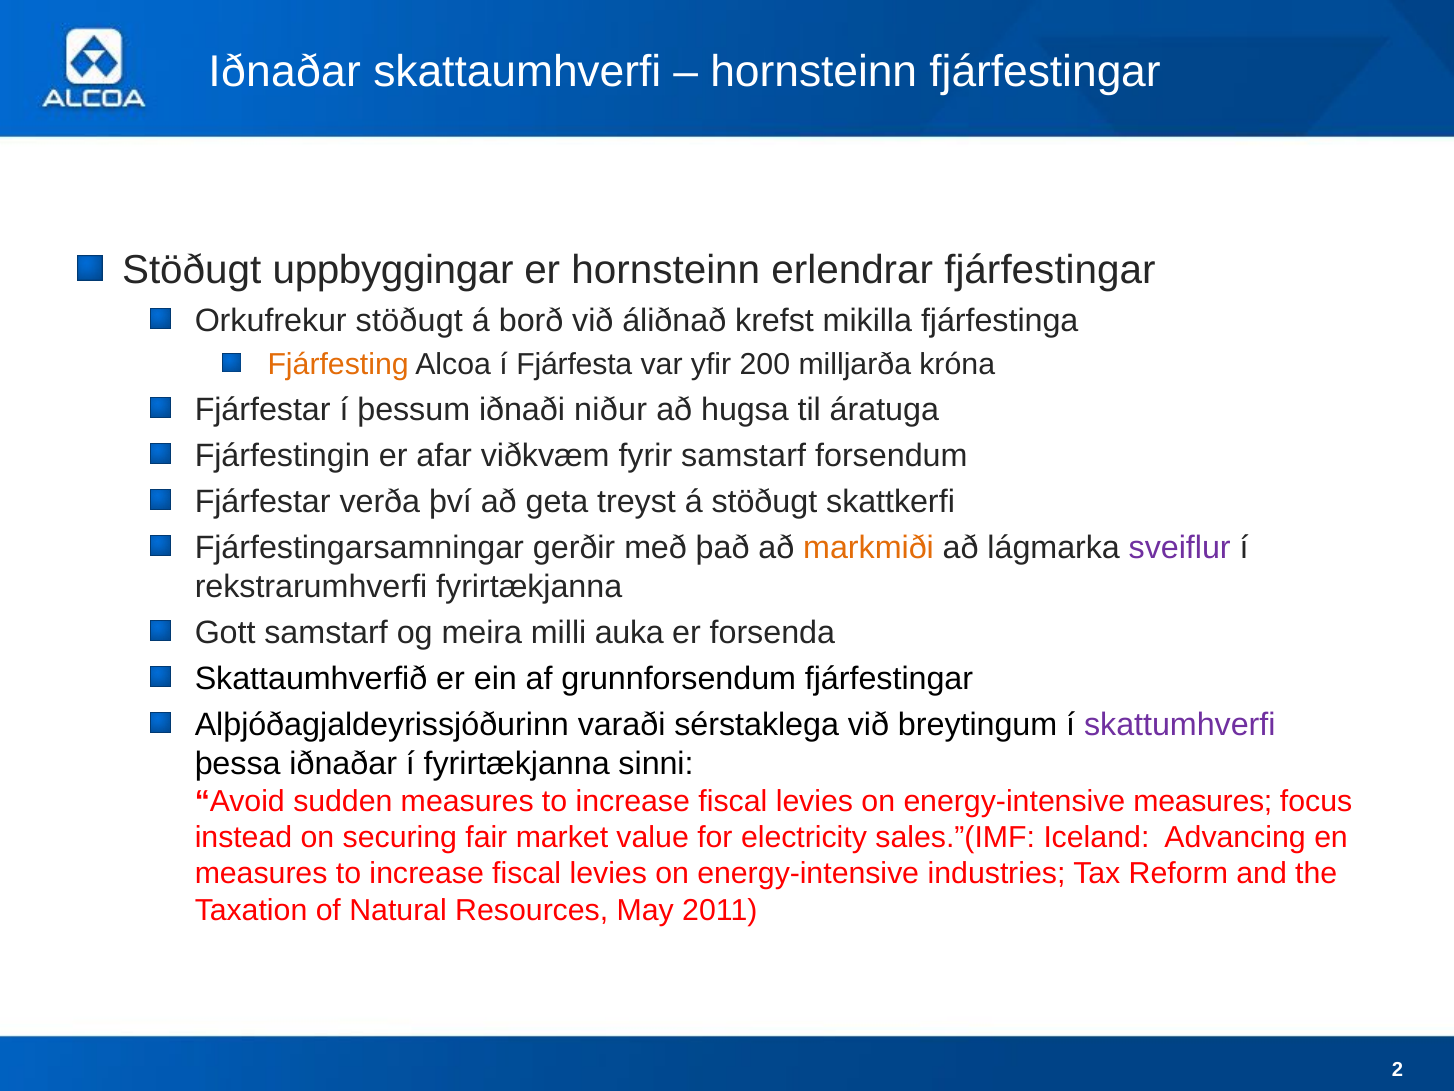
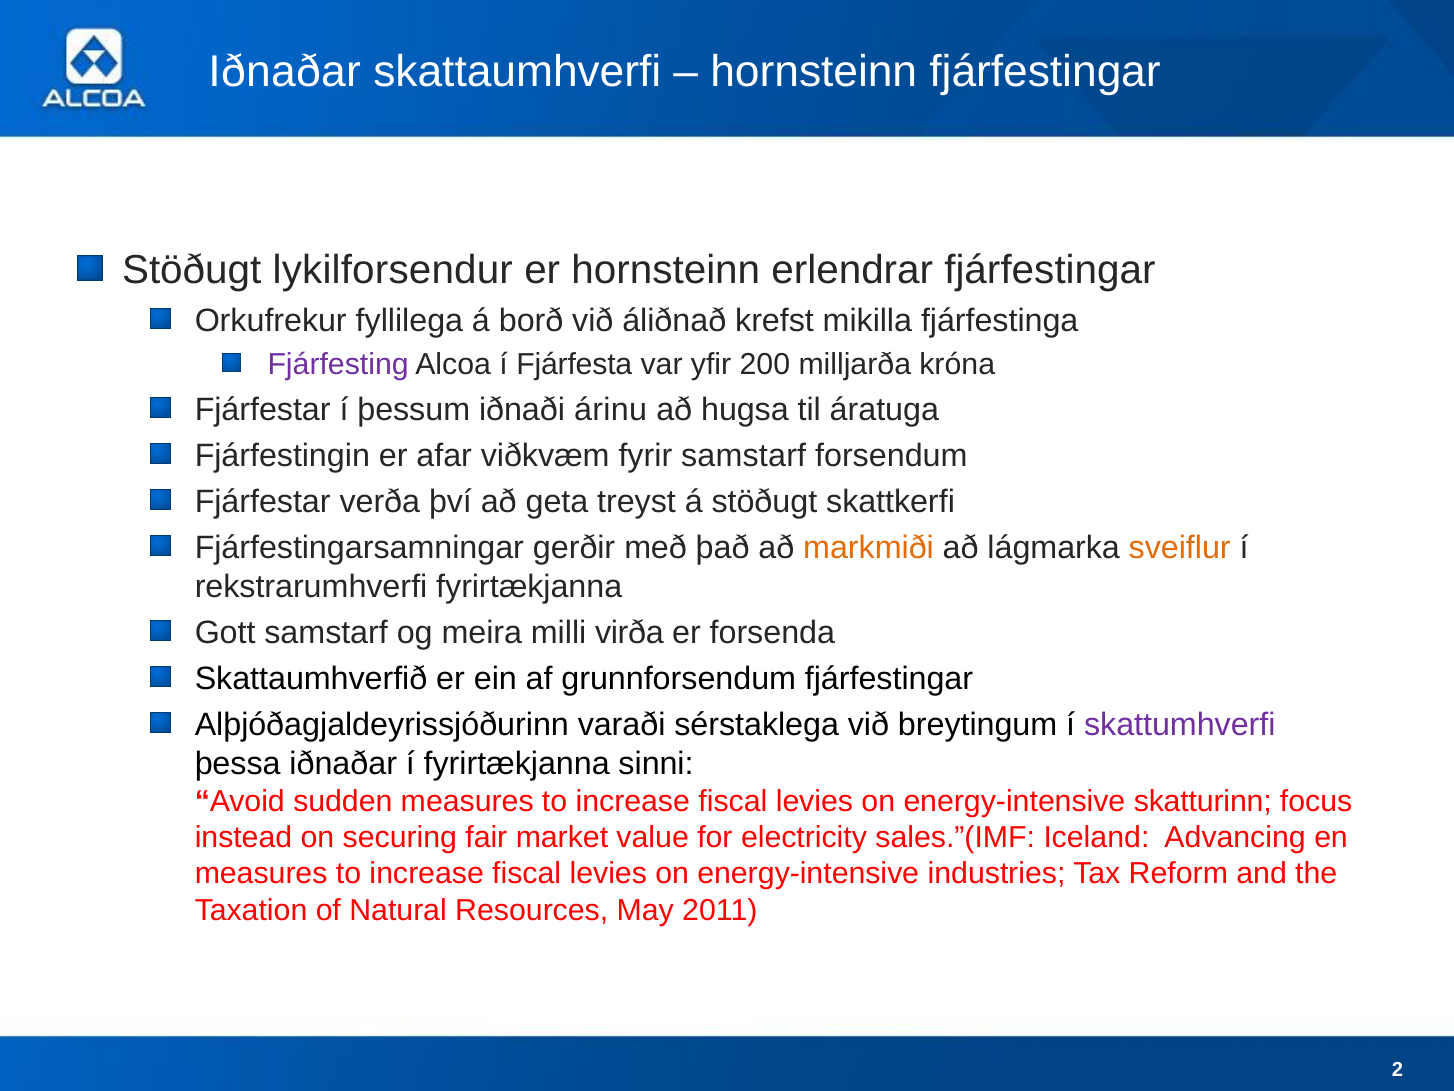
uppbyggingar: uppbyggingar -> lykilforsendur
Orkufrekur stöðugt: stöðugt -> fyllilega
Fjárfesting colour: orange -> purple
niður: niður -> árinu
sveiflur colour: purple -> orange
auka: auka -> virða
energy-intensive measures: measures -> skatturinn
